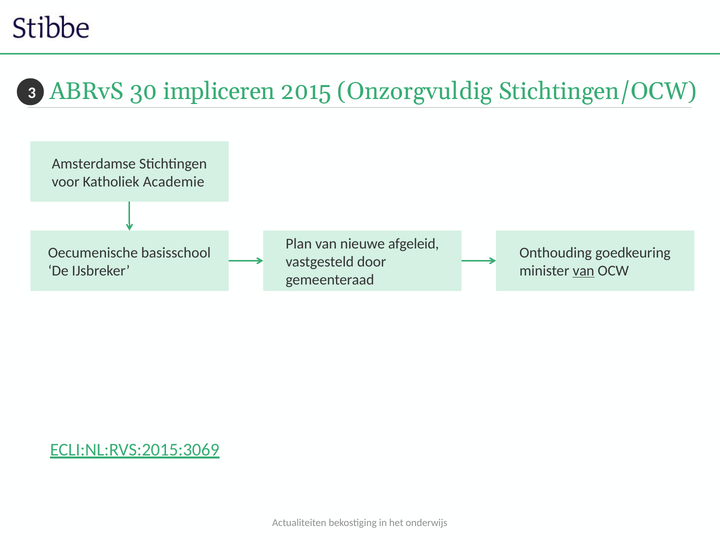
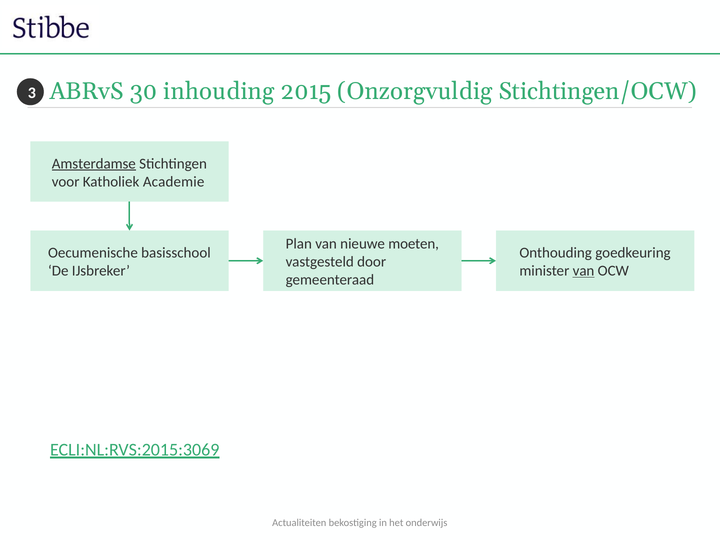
impliceren: impliceren -> inhouding
Amsterdamse underline: none -> present
afgeleid: afgeleid -> moeten
